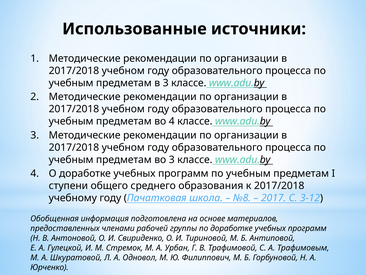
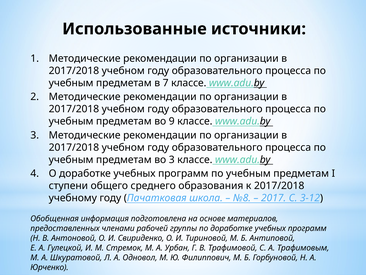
в 3: 3 -> 7
во 4: 4 -> 9
